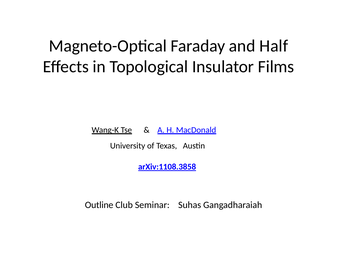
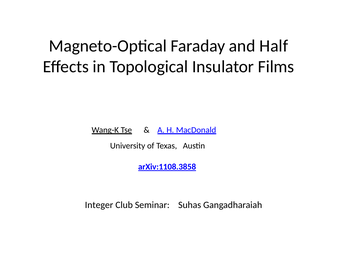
Outline: Outline -> Integer
